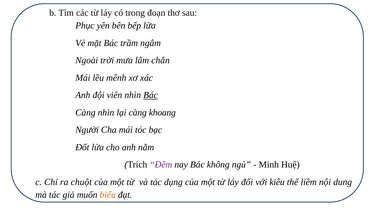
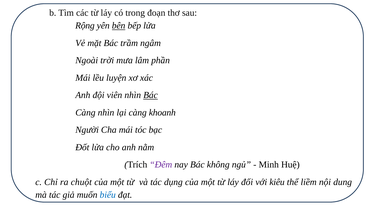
Phục: Phục -> Rộng
bên underline: none -> present
chắn: chắn -> phần
mênh: mênh -> luyện
khoang: khoang -> khoanh
biểu colour: orange -> blue
